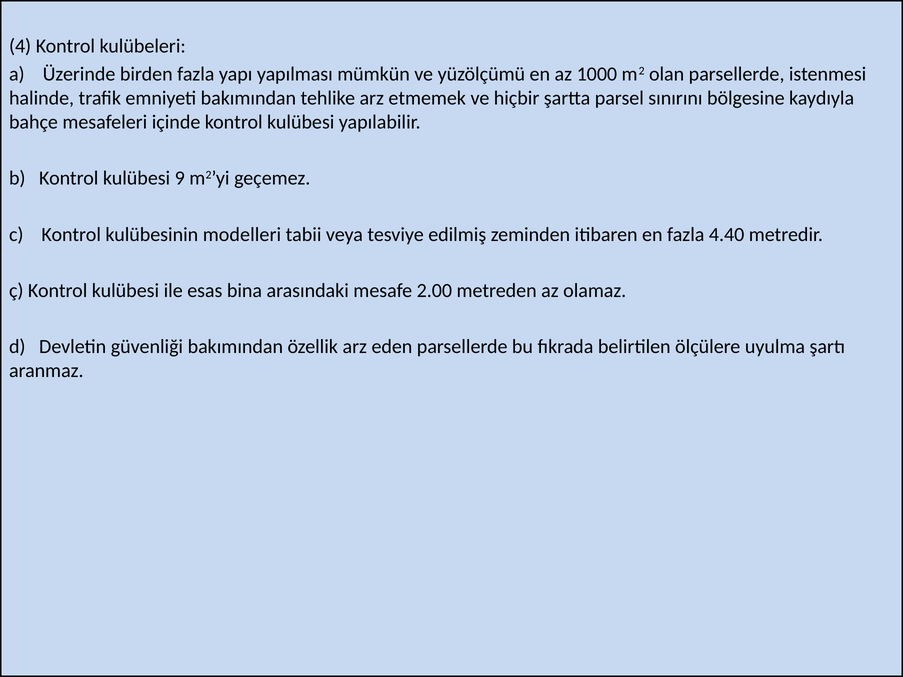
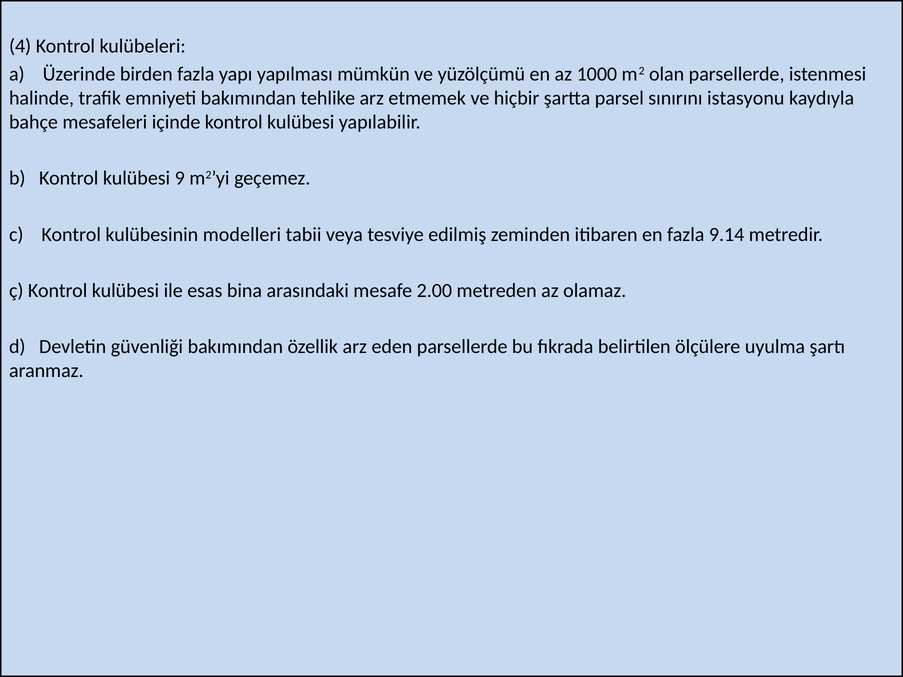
bölgesine: bölgesine -> istasyonu
4.40: 4.40 -> 9.14
